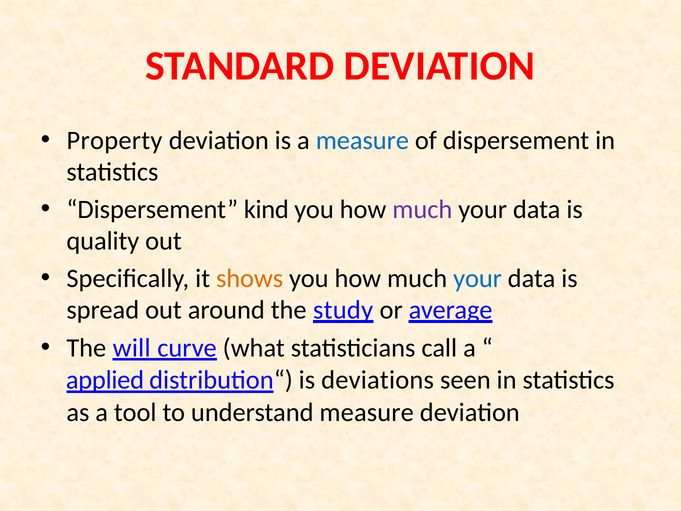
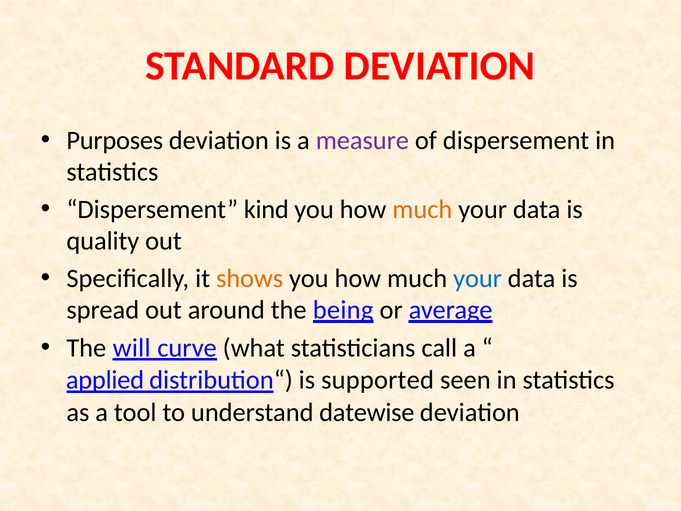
Property: Property -> Purposes
measure at (362, 140) colour: blue -> purple
much at (422, 209) colour: purple -> orange
study: study -> being
deviations: deviations -> supported
understand measure: measure -> datewise
